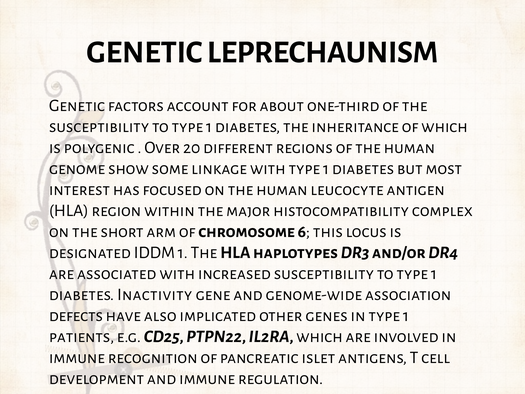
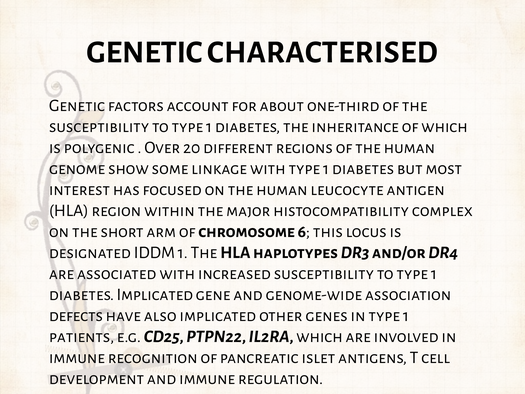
LEPRECHAUNISM: LEPRECHAUNISM -> CHARACTERISED
diabetes Inactivity: Inactivity -> Implicated
